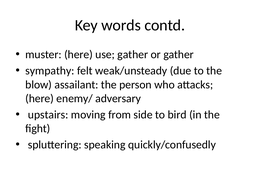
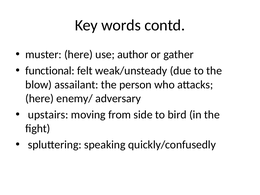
use gather: gather -> author
sympathy: sympathy -> functional
